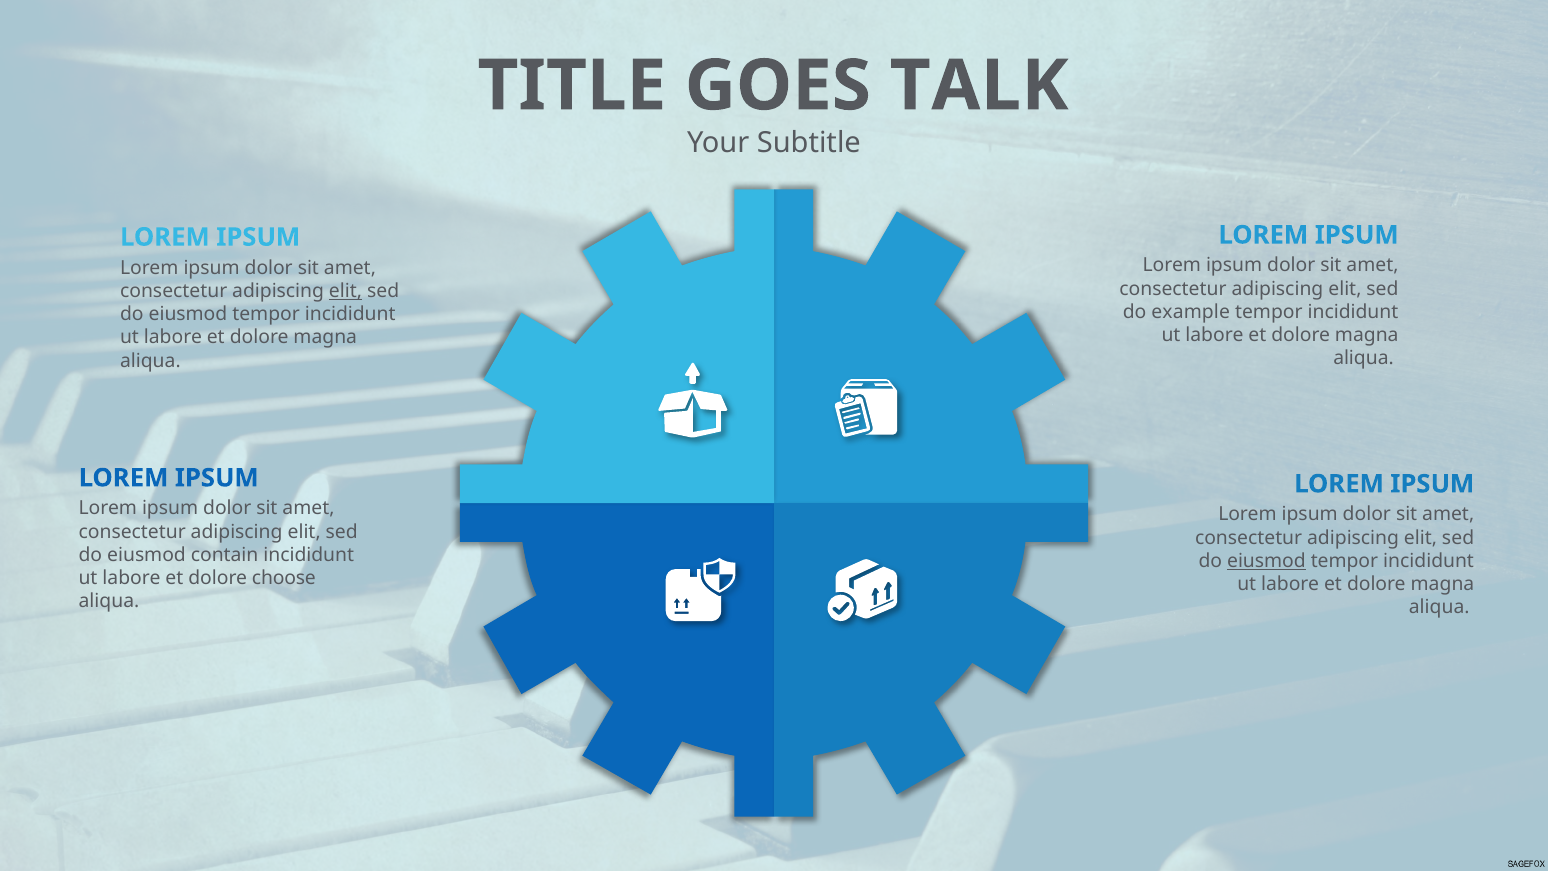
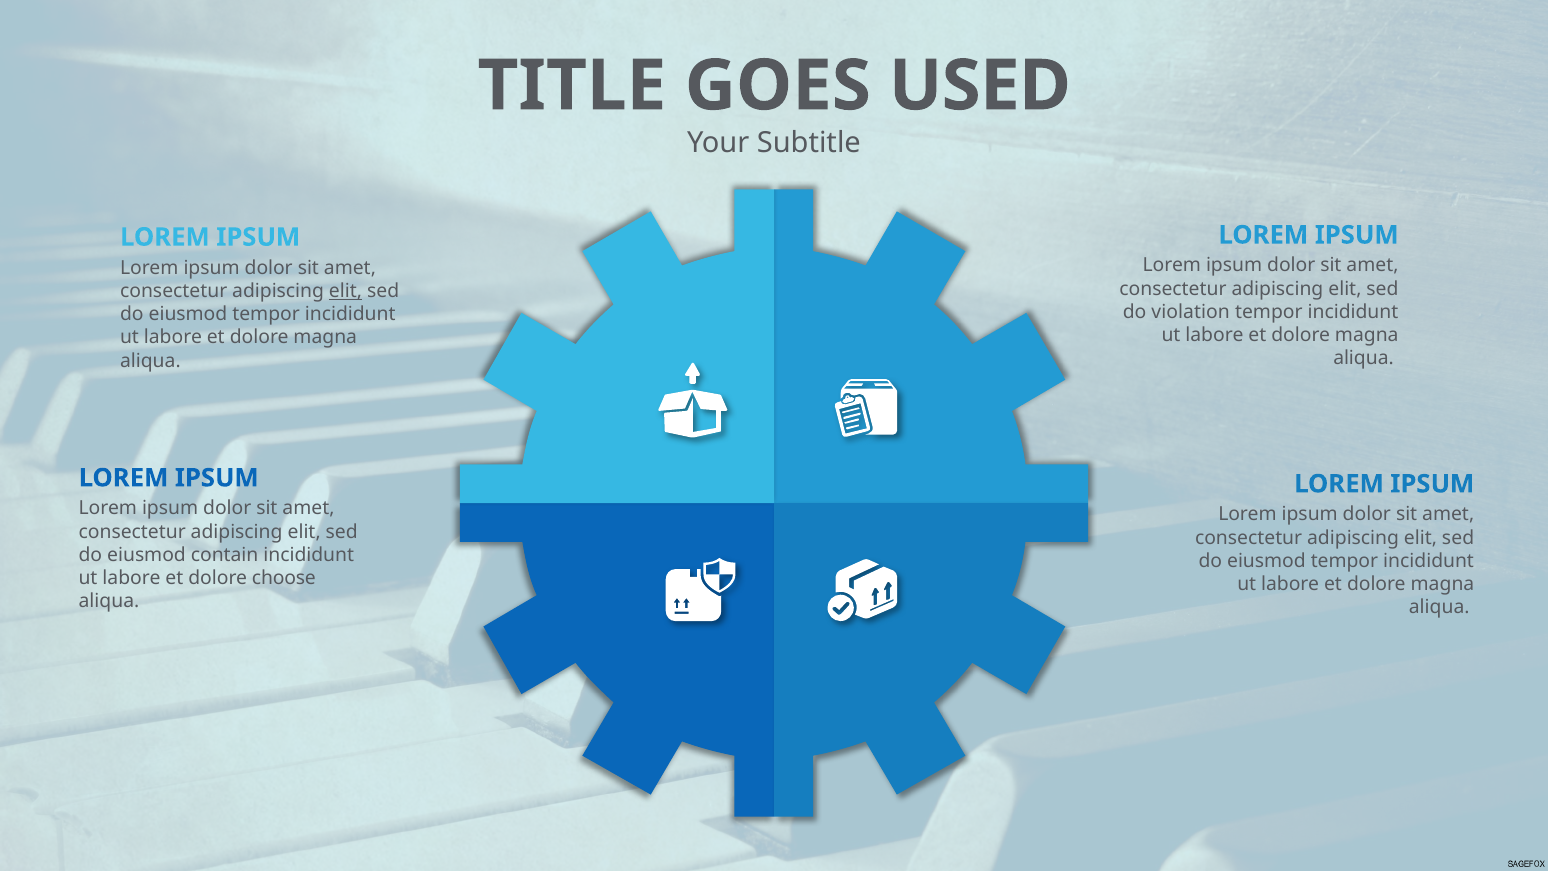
TALK: TALK -> USED
example: example -> violation
eiusmod at (1266, 561) underline: present -> none
